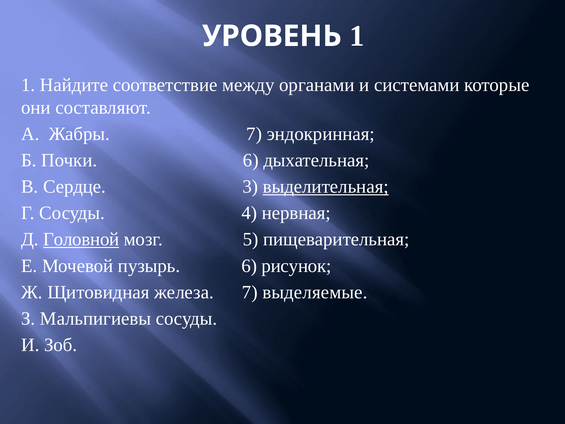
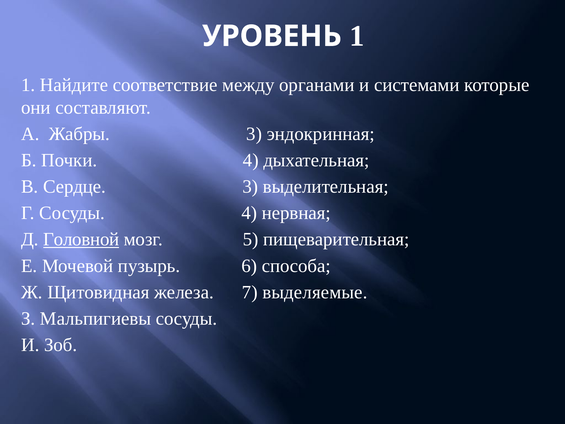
Жабры 7: 7 -> 3
Почки 6: 6 -> 4
выделительная underline: present -> none
рисунок: рисунок -> способа
